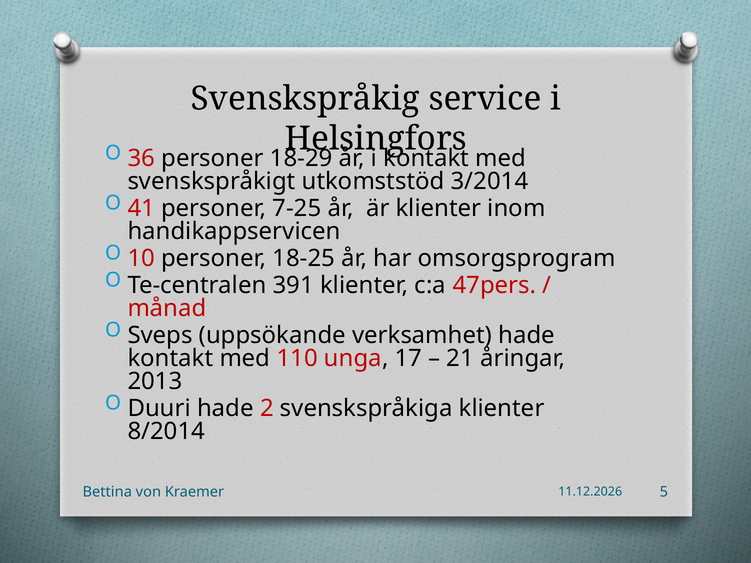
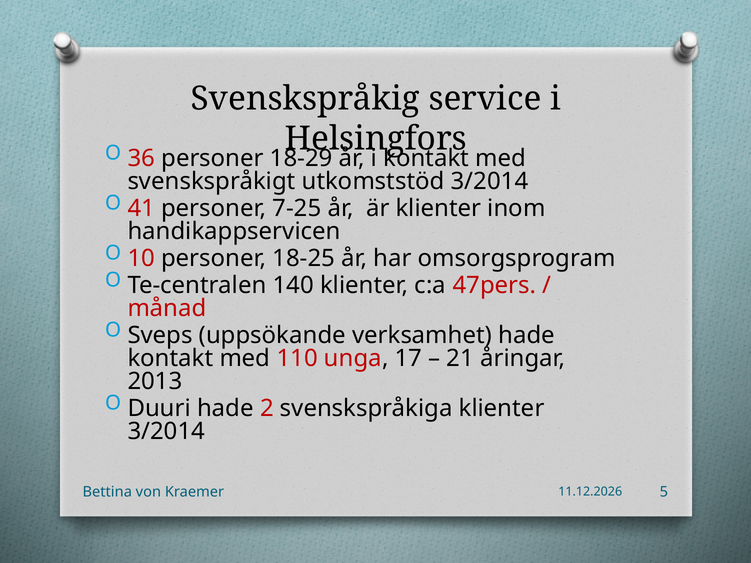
391: 391 -> 140
8/2014 at (166, 432): 8/2014 -> 3/2014
